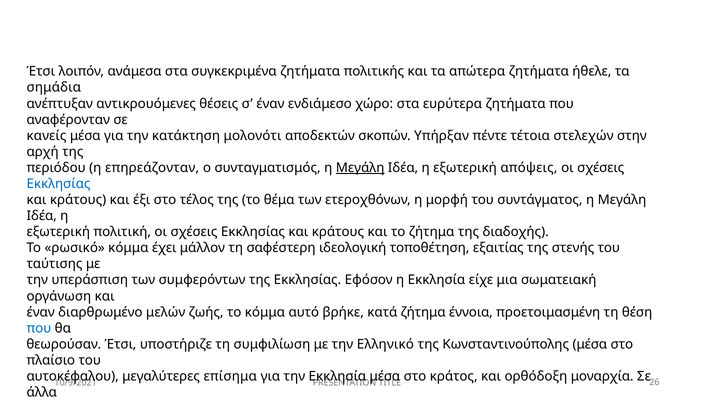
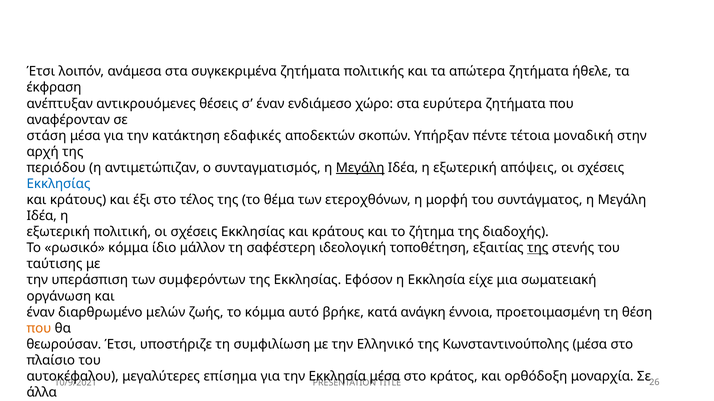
σημάδια: σημάδια -> έκφραση
κανείς: κανείς -> στάση
μολονότι: μολονότι -> εδαφικές
στελεχών: στελεχών -> μοναδική
επηρεάζονταν: επηρεάζονταν -> αντιμετώπιζαν
έχει: έχει -> ίδιο
της at (538, 248) underline: none -> present
κατά ζήτημα: ζήτημα -> ανάγκη
που at (39, 329) colour: blue -> orange
